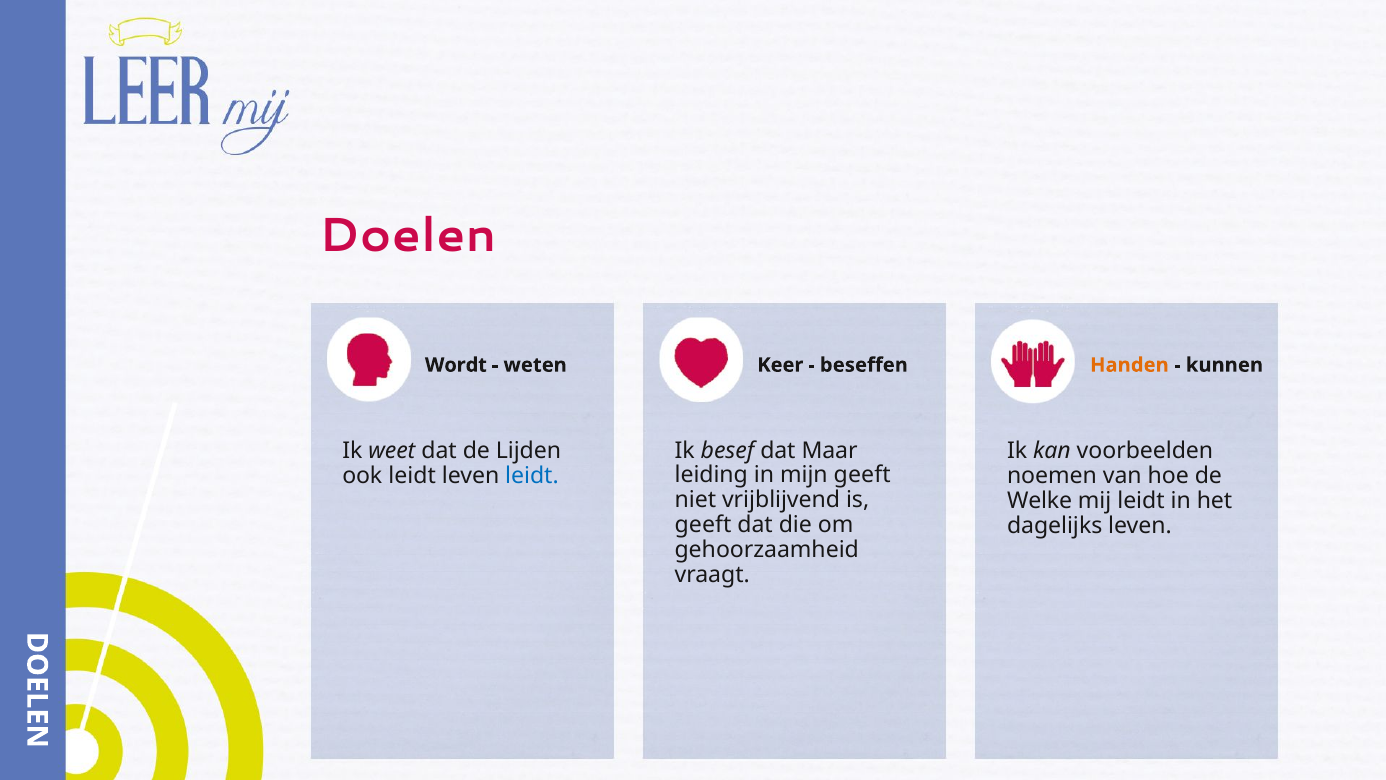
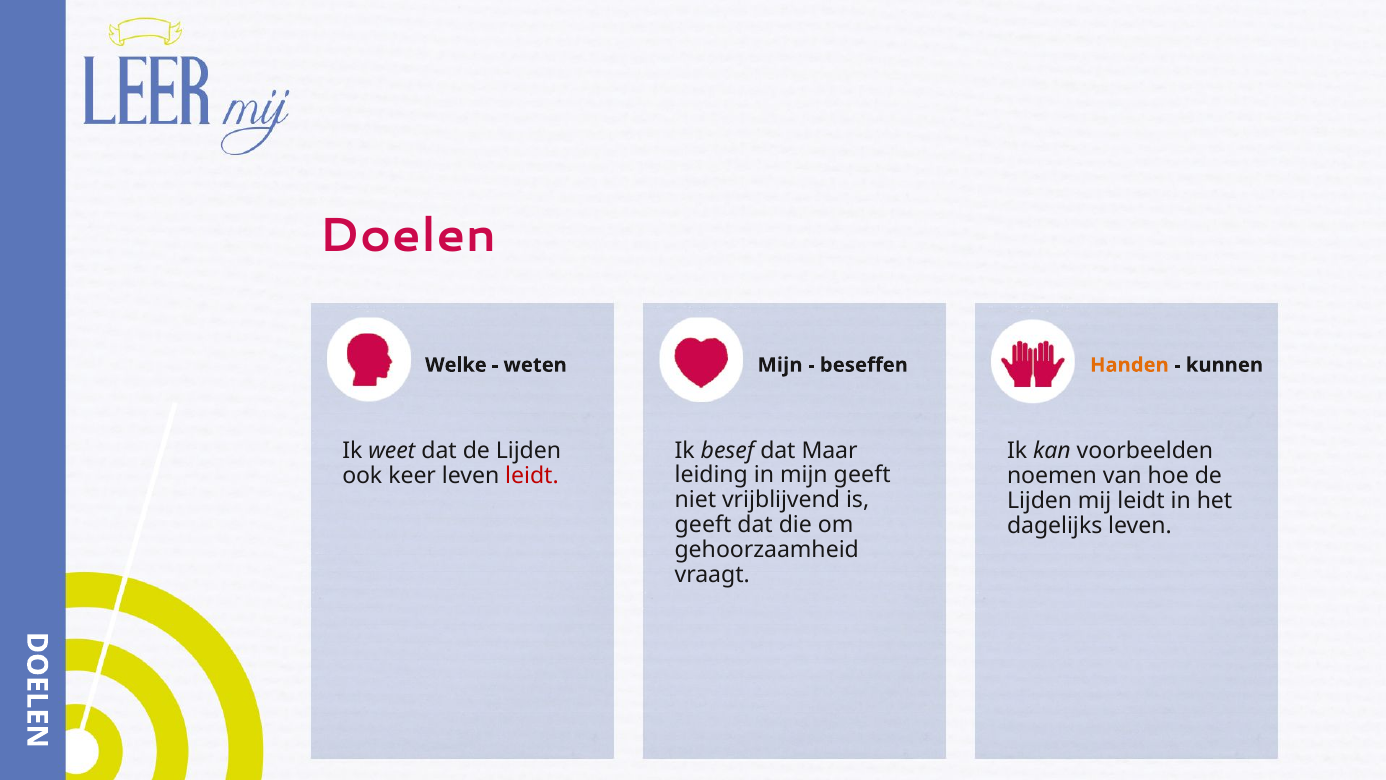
Wordt: Wordt -> Welke
weten Keer: Keer -> Mijn
ook leidt: leidt -> keer
leidt at (532, 476) colour: blue -> red
Welke at (1040, 501): Welke -> Lijden
